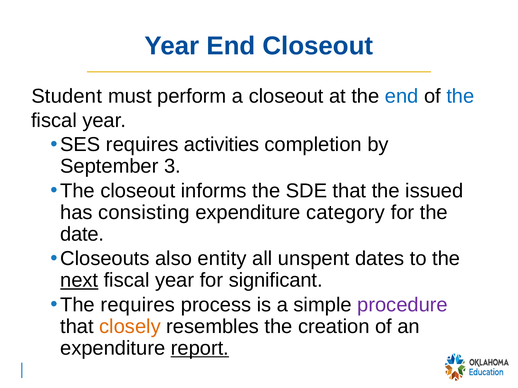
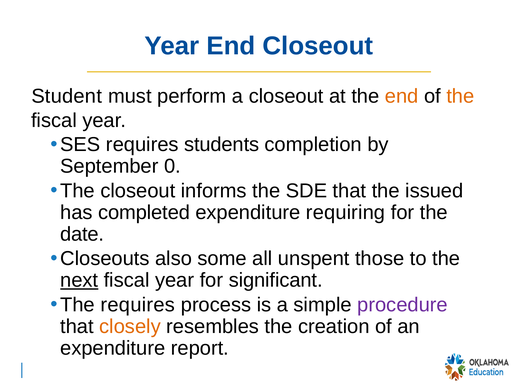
end at (402, 96) colour: blue -> orange
the at (460, 96) colour: blue -> orange
activities: activities -> students
3: 3 -> 0
consisting: consisting -> completed
category: category -> requiring
entity: entity -> some
dates: dates -> those
report underline: present -> none
